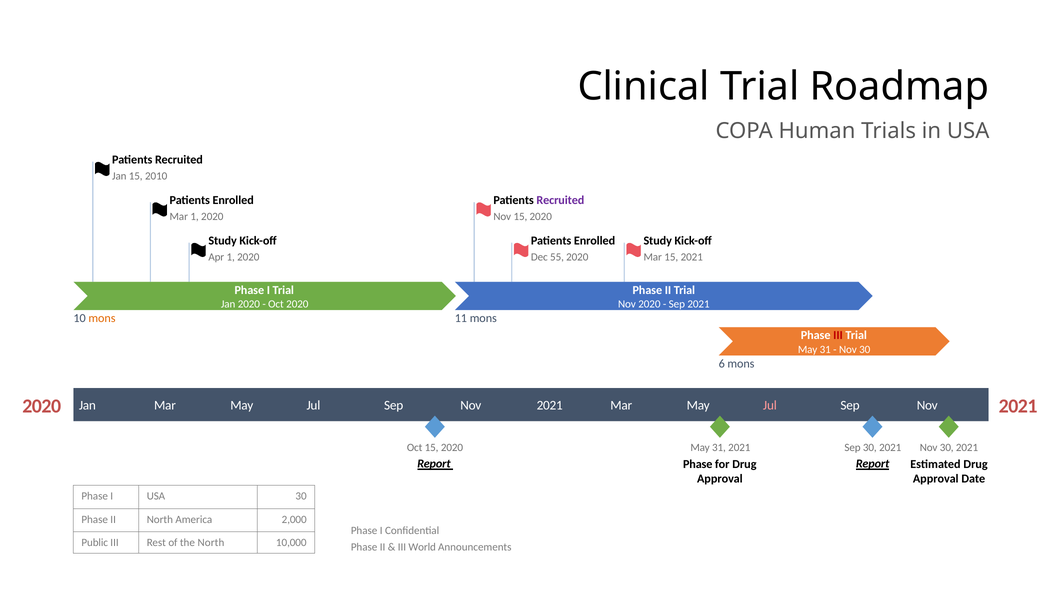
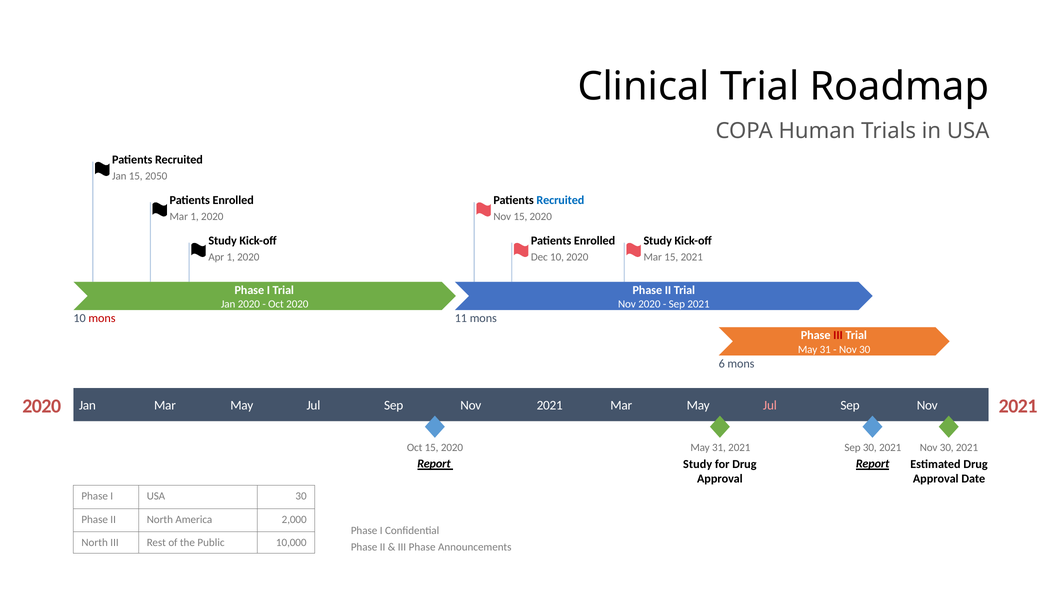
2010: 2010 -> 2050
Recruited at (560, 200) colour: purple -> blue
Dec 55: 55 -> 10
mons at (102, 318) colour: orange -> red
Phase at (698, 464): Phase -> Study
Public at (95, 542): Public -> North
the North: North -> Public
III World: World -> Phase
